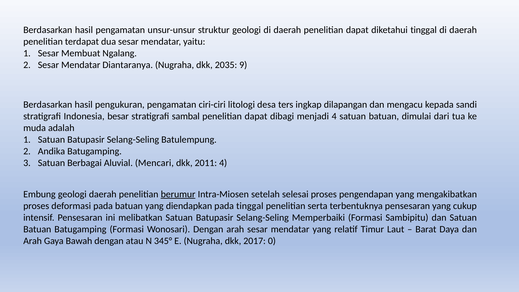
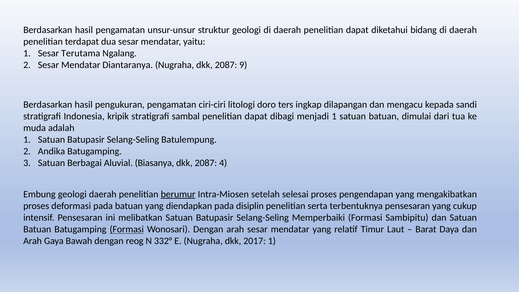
diketahui tinggal: tinggal -> bidang
Membuat: Membuat -> Terutama
Nugraha dkk 2035: 2035 -> 2087
desa: desa -> doro
besar: besar -> kripik
menjadi 4: 4 -> 1
Mencari: Mencari -> Biasanya
2011 at (206, 163): 2011 -> 2087
pada tinggal: tinggal -> disiplin
Formasi at (127, 229) underline: none -> present
atau: atau -> reog
345°: 345° -> 332°
2017 0: 0 -> 1
